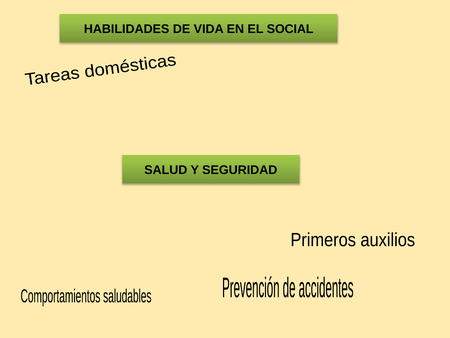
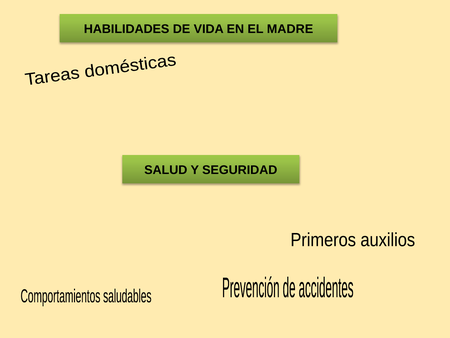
SOCIAL: SOCIAL -> MADRE
